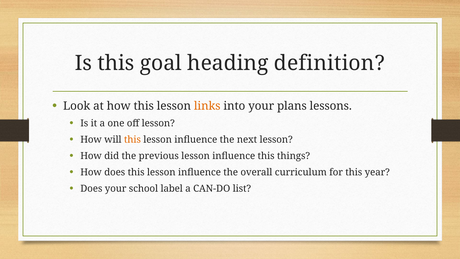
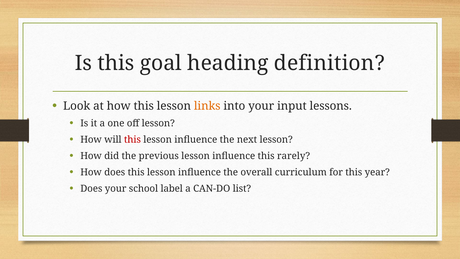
plans: plans -> input
this at (132, 140) colour: orange -> red
things: things -> rarely
